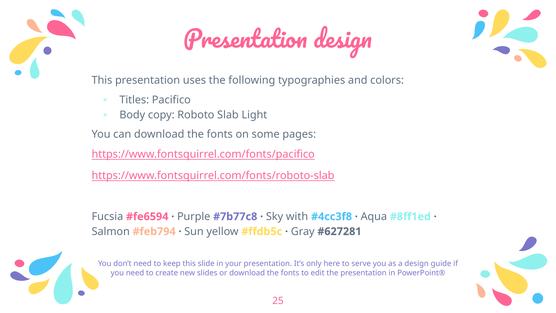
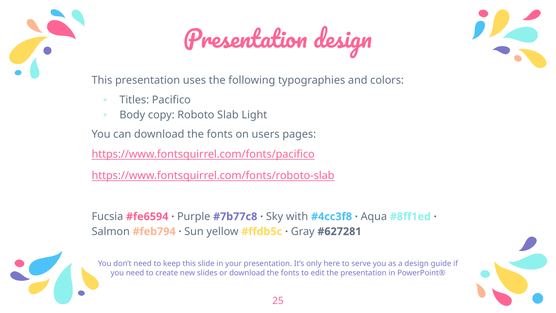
some: some -> users
